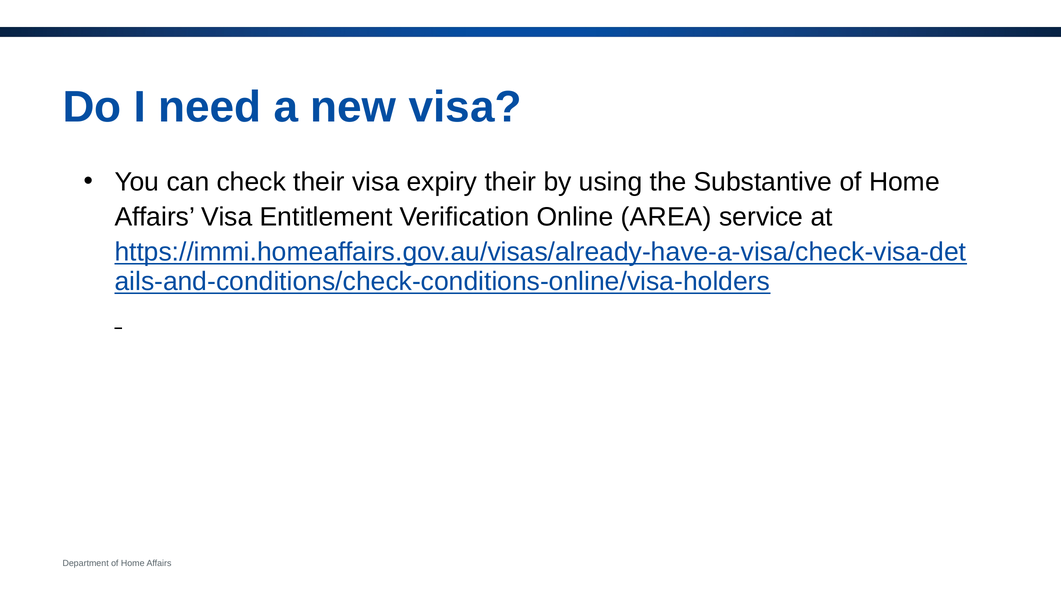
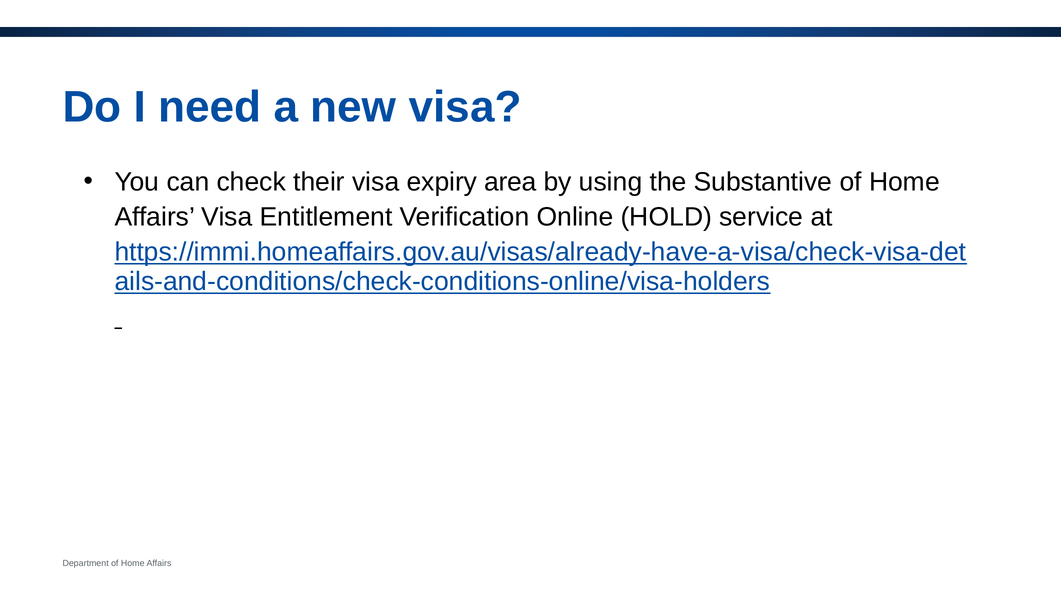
expiry their: their -> area
AREA: AREA -> HOLD
